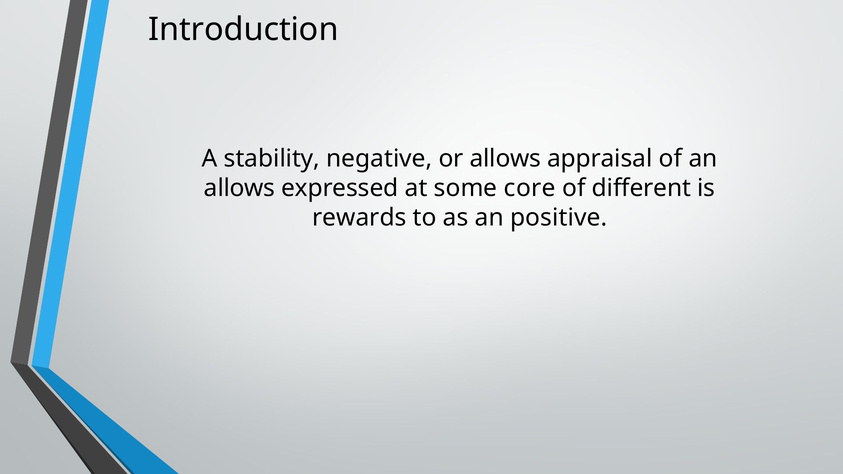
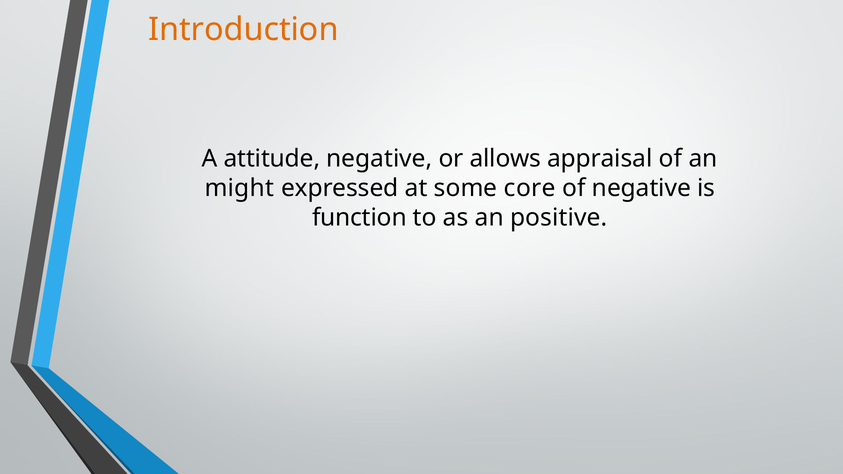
Introduction colour: black -> orange
stability: stability -> attitude
allows at (240, 188): allows -> might
of different: different -> negative
rewards: rewards -> function
